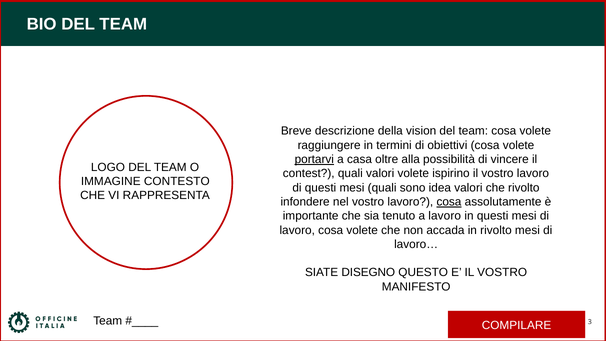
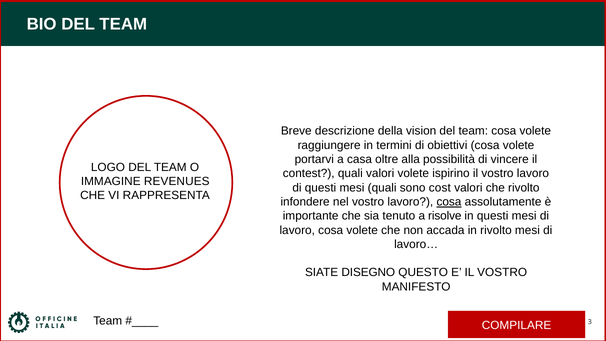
portarvi underline: present -> none
CONTESTO: CONTESTO -> REVENUES
idea: idea -> cost
a lavoro: lavoro -> risolve
